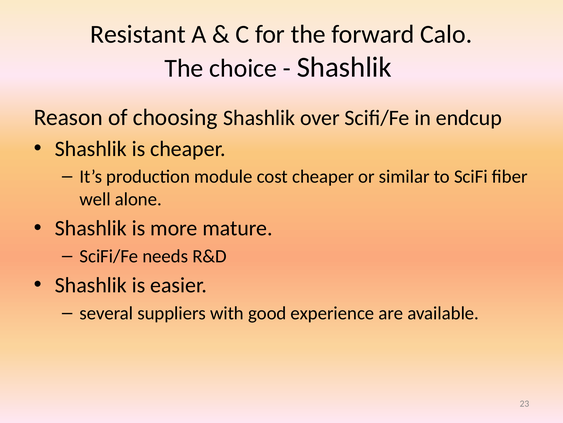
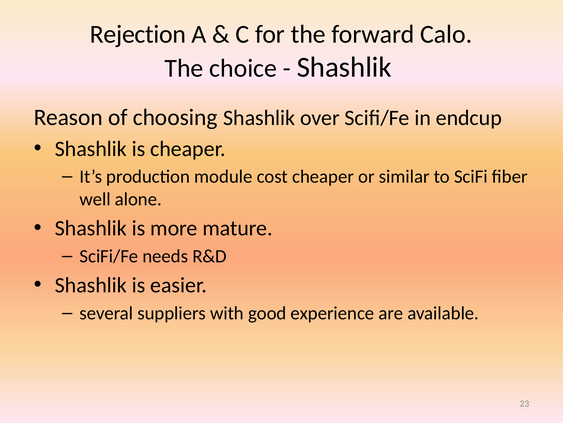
Resistant: Resistant -> Rejection
